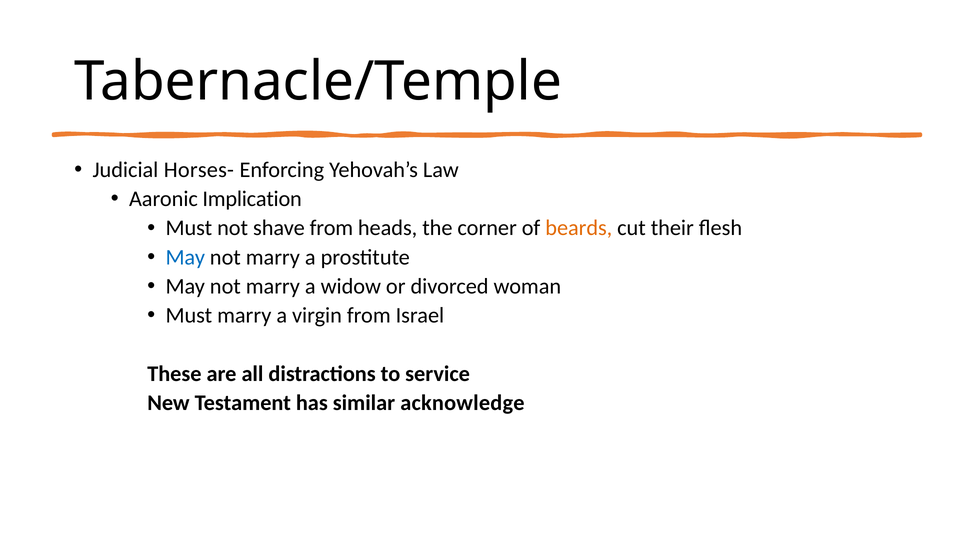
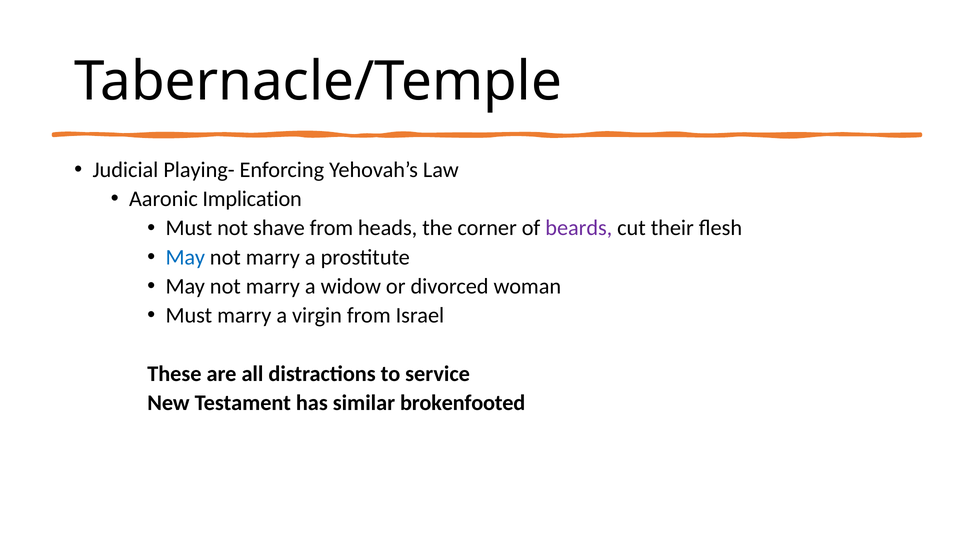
Horses-: Horses- -> Playing-
beards colour: orange -> purple
acknowledge: acknowledge -> brokenfooted
